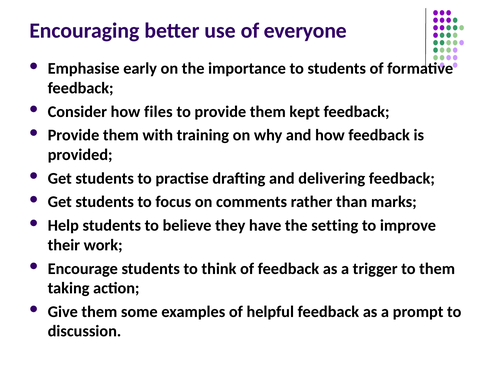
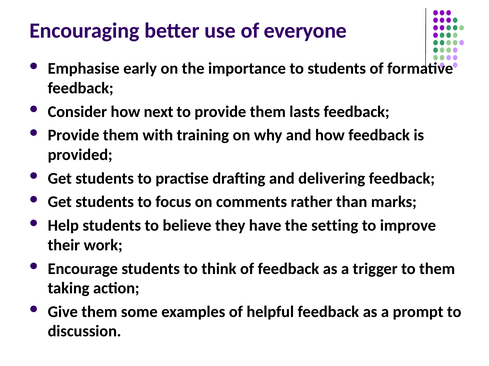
files: files -> next
kept: kept -> lasts
